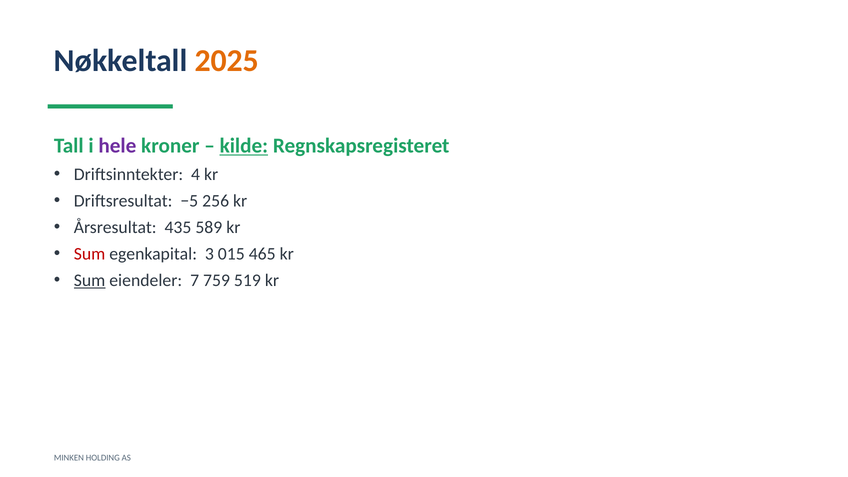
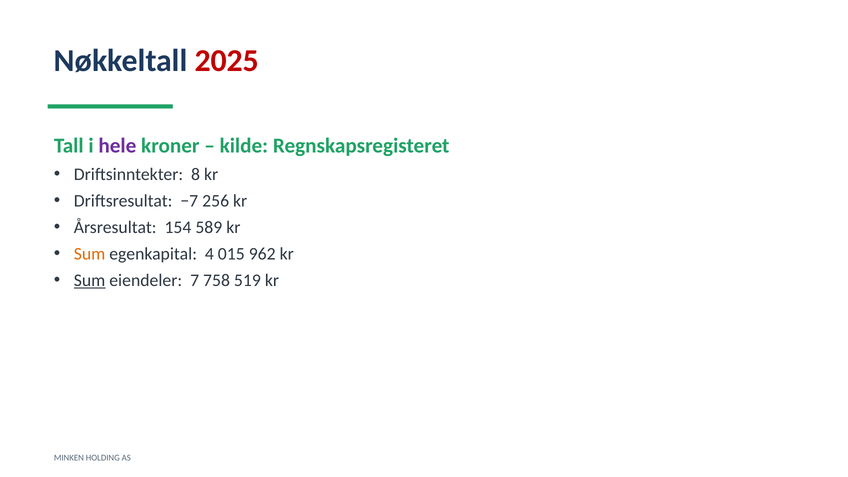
2025 colour: orange -> red
kilde underline: present -> none
4: 4 -> 8
−5: −5 -> −7
435: 435 -> 154
Sum at (90, 254) colour: red -> orange
3: 3 -> 4
465: 465 -> 962
759: 759 -> 758
